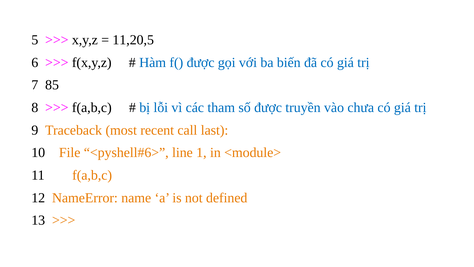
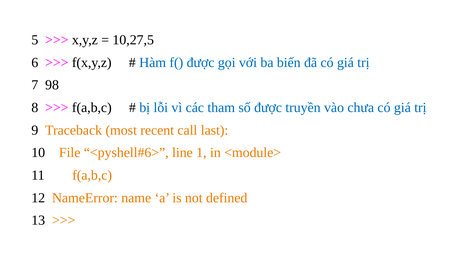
11,20,5: 11,20,5 -> 10,27,5
85: 85 -> 98
